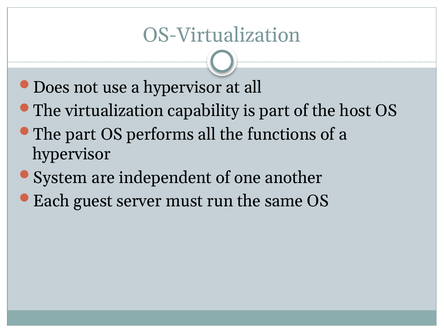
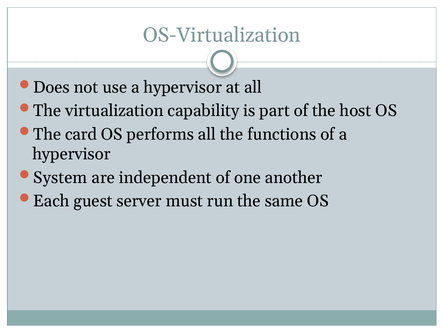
The part: part -> card
